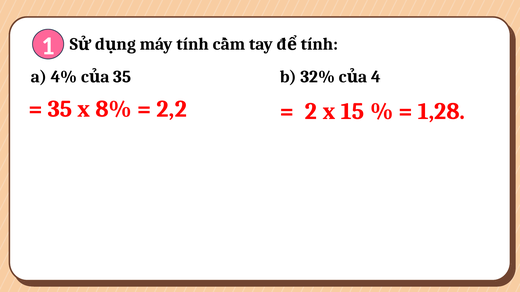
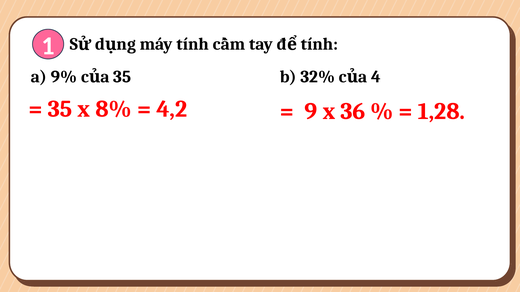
4%: 4% -> 9%
2,2: 2,2 -> 4,2
2: 2 -> 9
15: 15 -> 36
